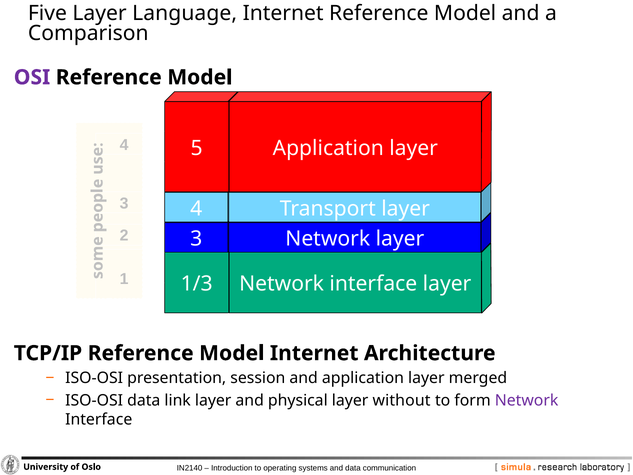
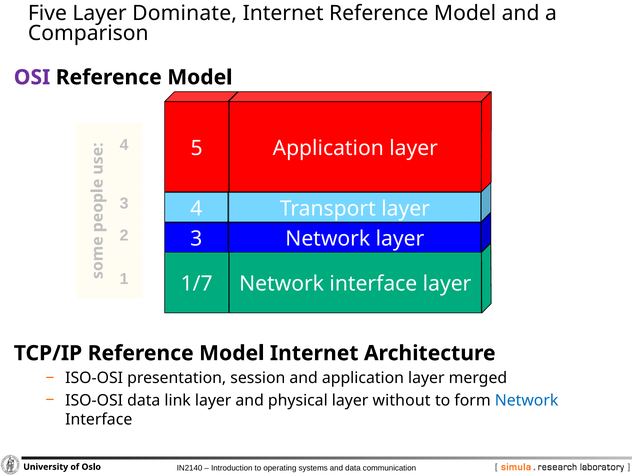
Language: Language -> Dominate
1/3: 1/3 -> 1/7
Network at (527, 400) colour: purple -> blue
